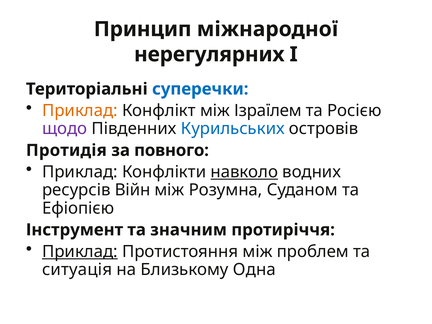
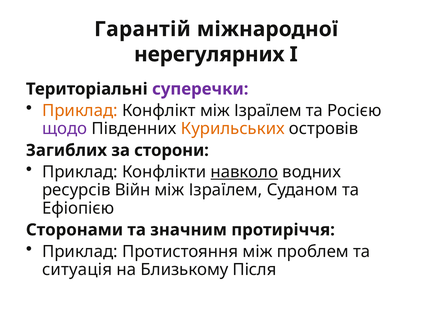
Принцип: Принцип -> Гарантій
суперечки colour: blue -> purple
Курильських colour: blue -> orange
Протидія: Протидія -> Загиблих
повного: повного -> сторони
Розумна at (226, 190): Розумна -> Ізраїлем
Інструмент: Інструмент -> Сторонами
Приклад at (80, 251) underline: present -> none
Одна: Одна -> Після
